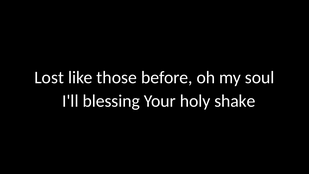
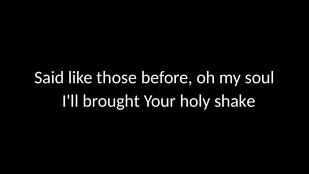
Lost: Lost -> Said
blessing: blessing -> brought
